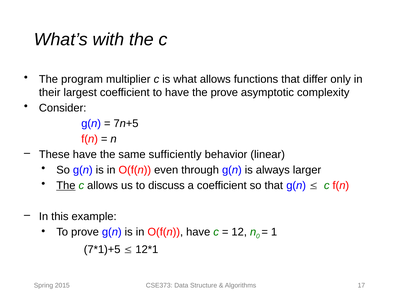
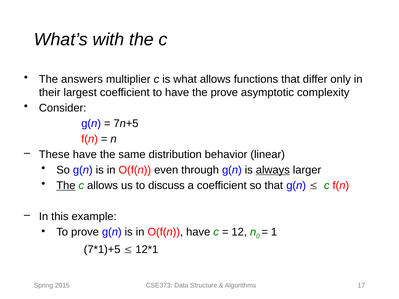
program: program -> answers
sufficiently: sufficiently -> distribution
always underline: none -> present
